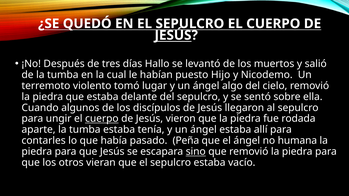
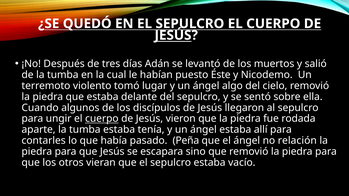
Hallo: Hallo -> Adán
Hijo: Hijo -> Éste
humana: humana -> relación
sino underline: present -> none
